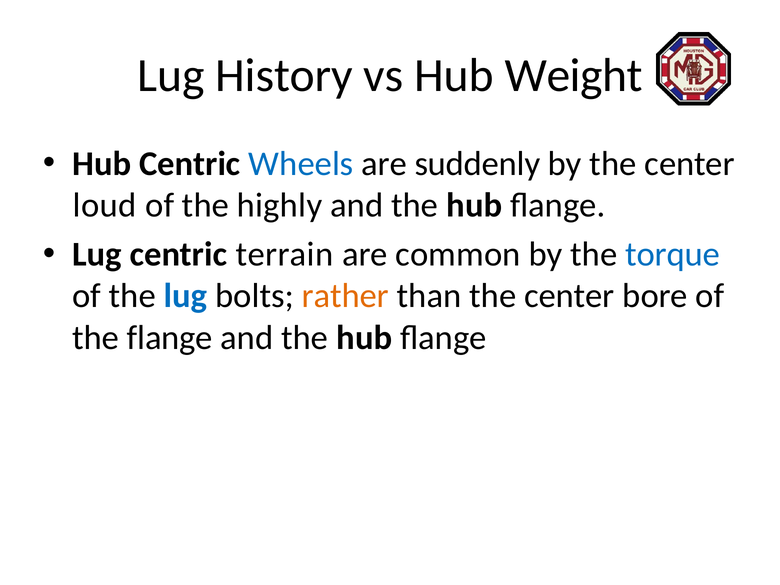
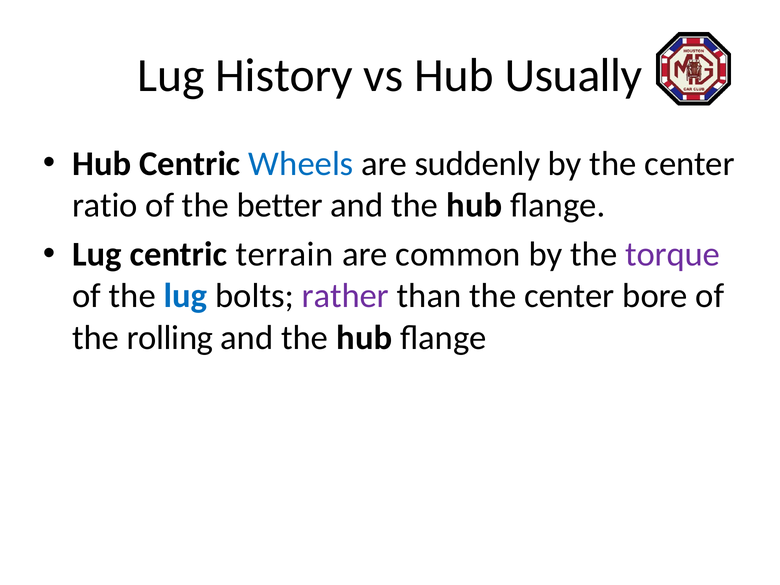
Weight: Weight -> Usually
loud: loud -> ratio
highly: highly -> better
torque colour: blue -> purple
rather colour: orange -> purple
the flange: flange -> rolling
